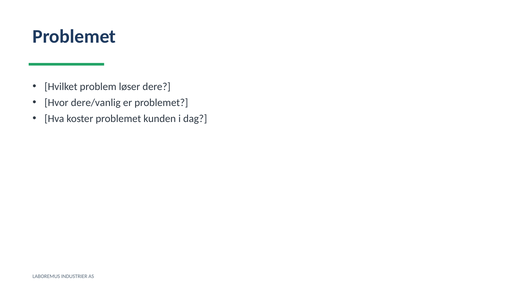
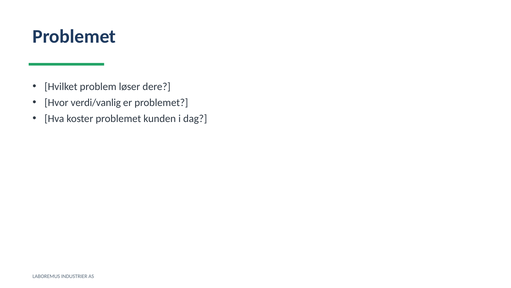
dere/vanlig: dere/vanlig -> verdi/vanlig
